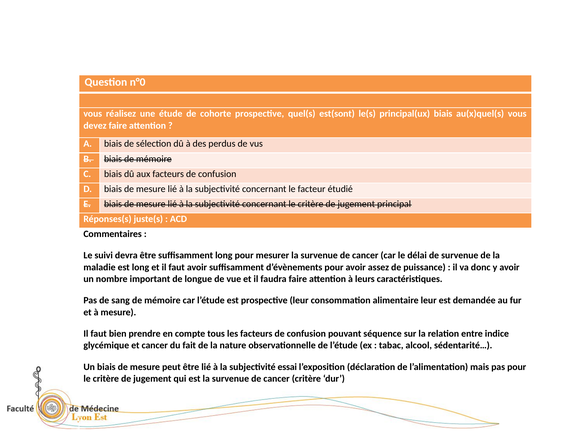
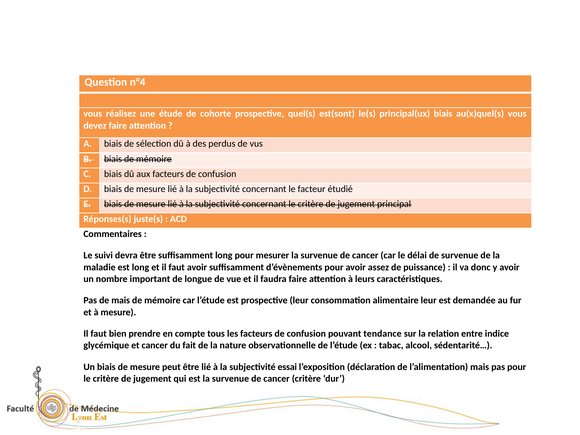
n°0: n°0 -> n°4
de sang: sang -> mais
séquence: séquence -> tendance
